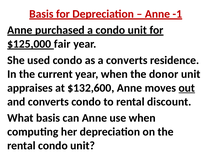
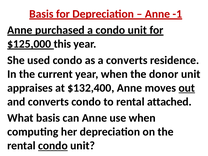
fair: fair -> this
$132,600: $132,600 -> $132,400
discount: discount -> attached
condo at (53, 146) underline: none -> present
